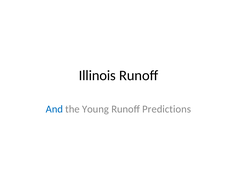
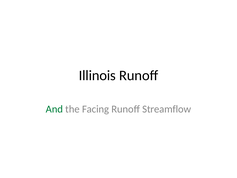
And colour: blue -> green
Young: Young -> Facing
Predictions: Predictions -> Streamflow
